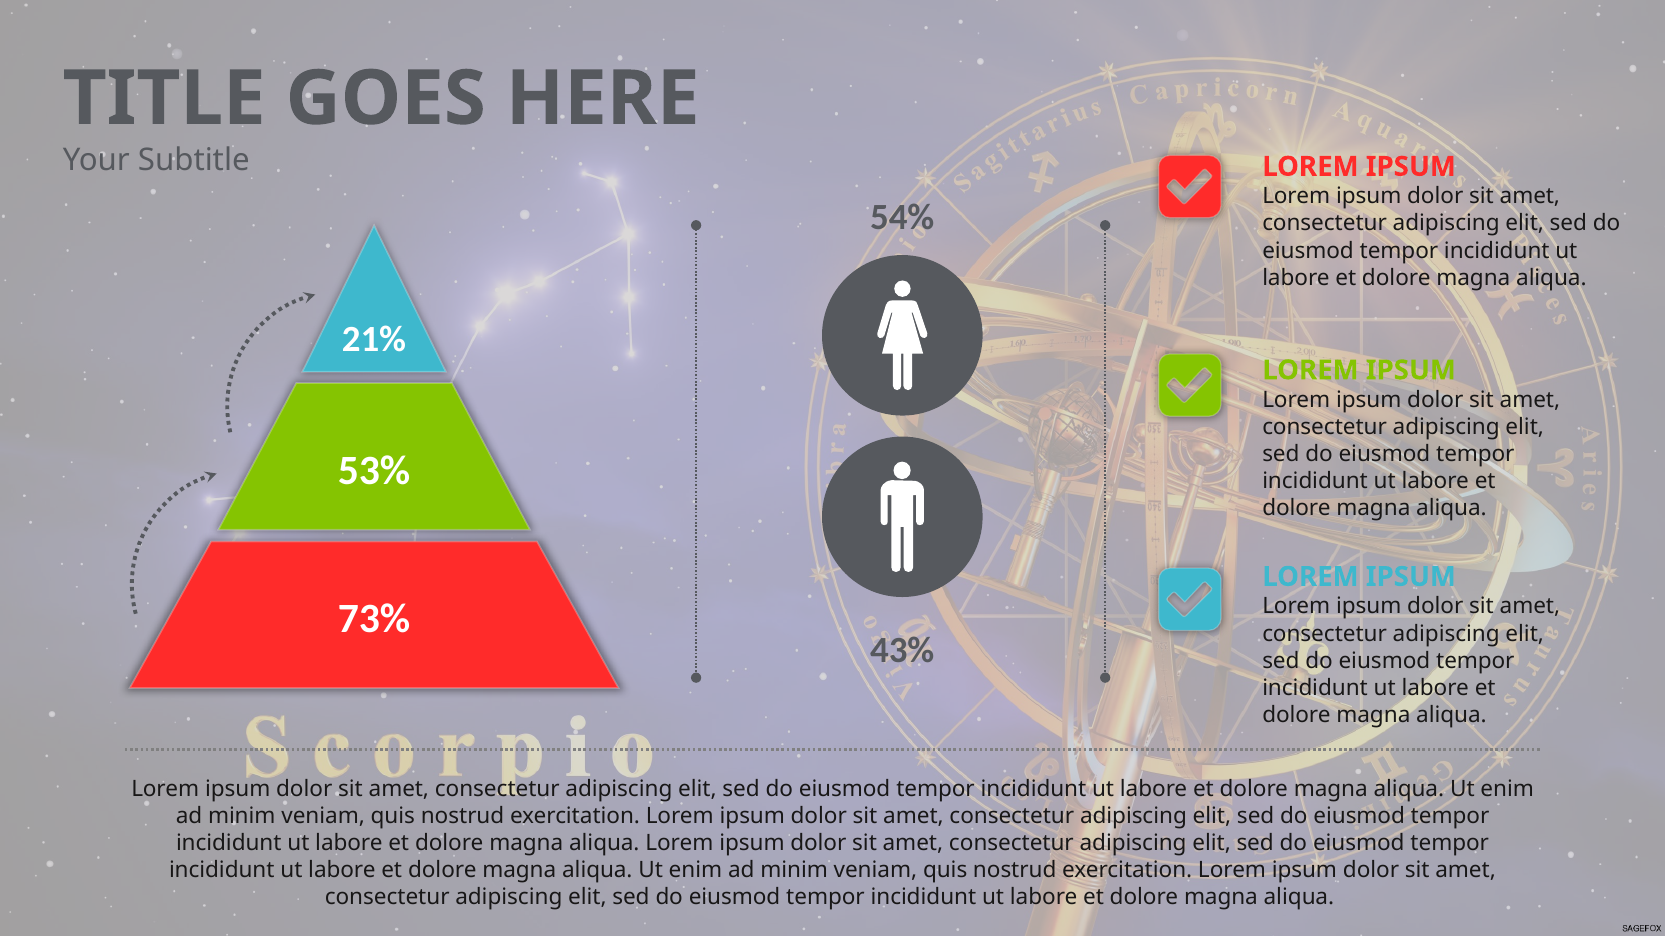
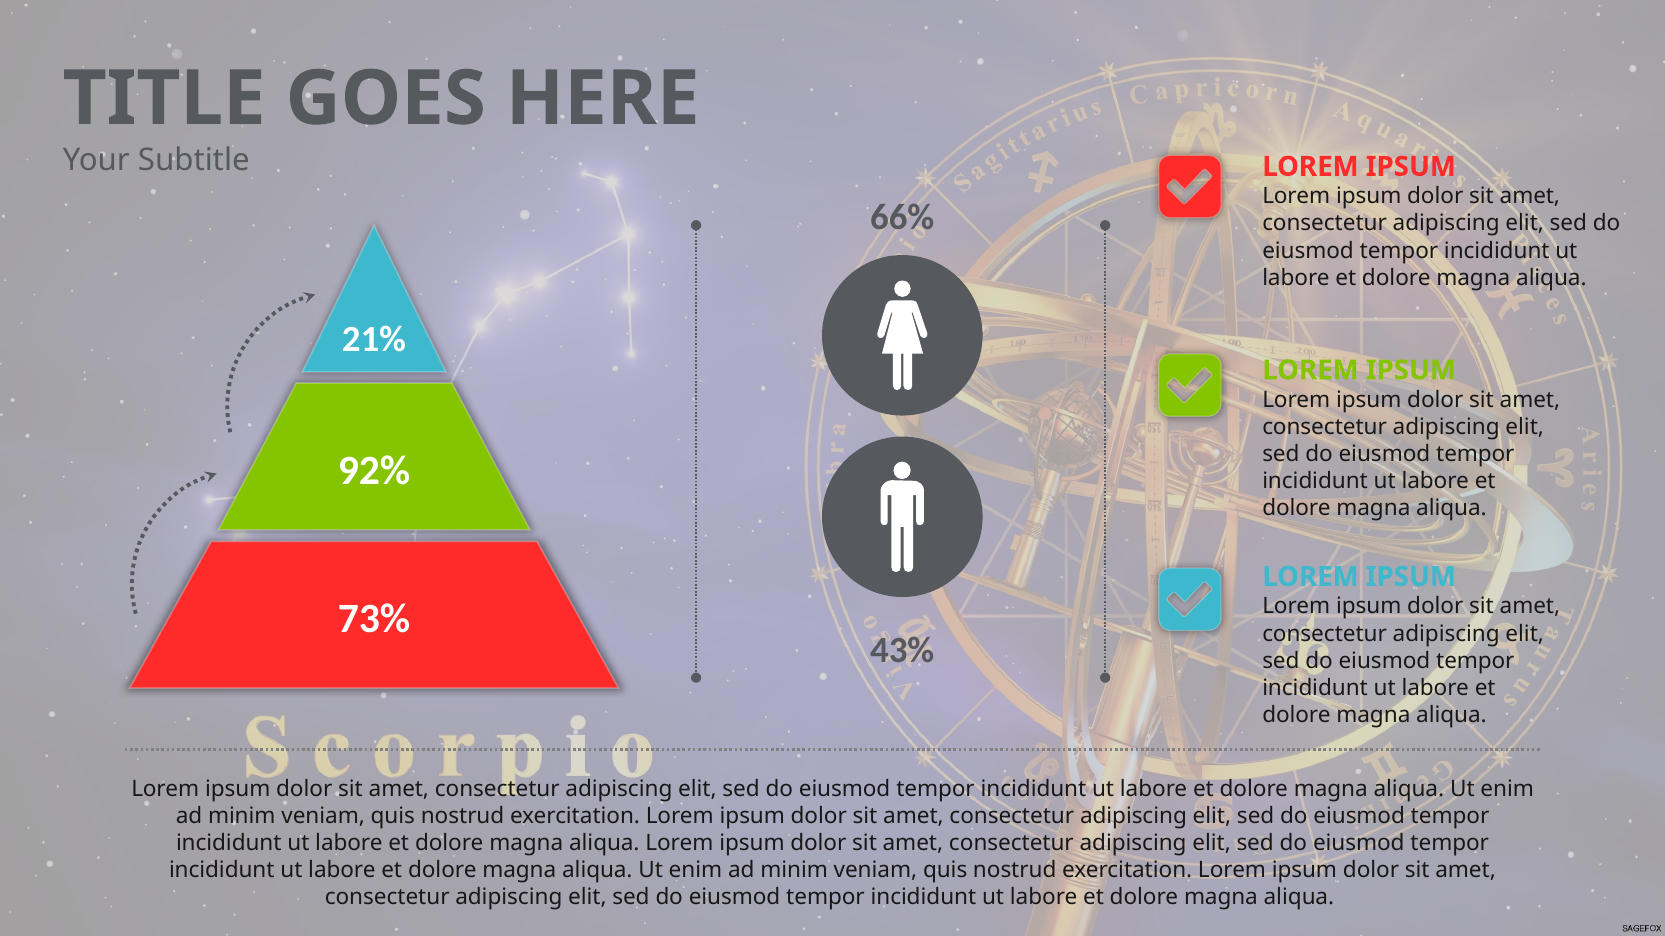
54%: 54% -> 66%
53%: 53% -> 92%
